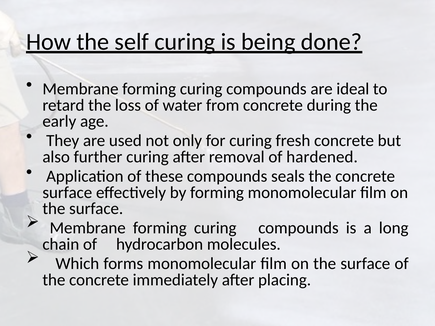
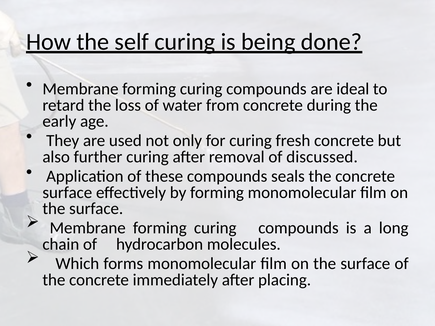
hardened: hardened -> discussed
